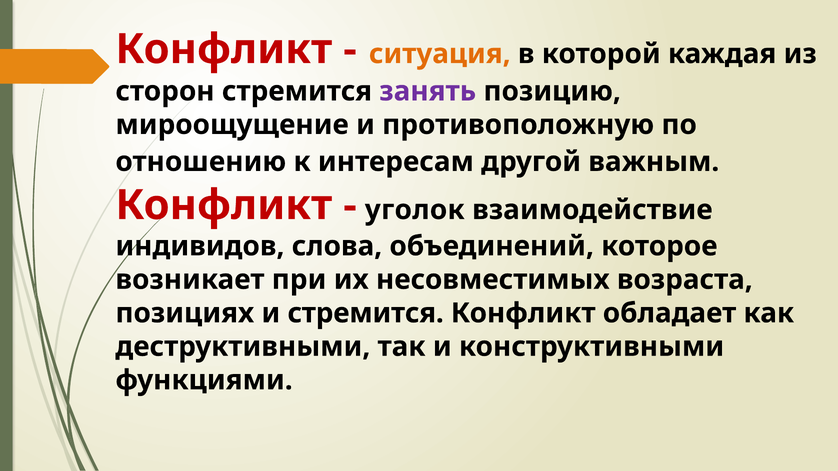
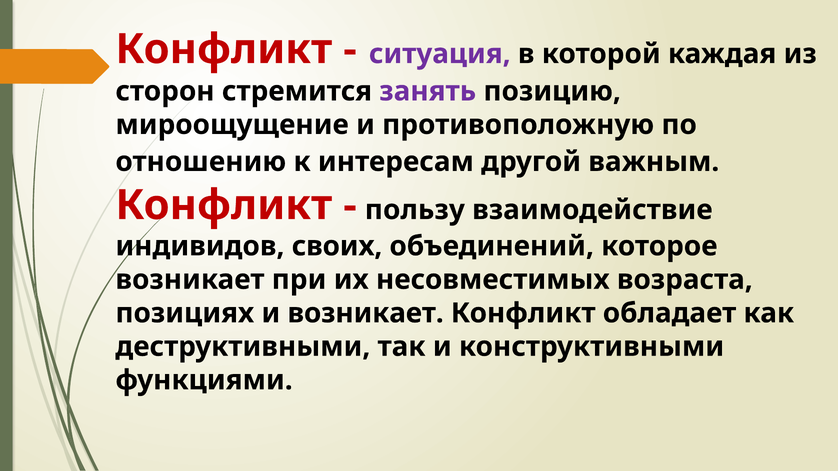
ситуация colour: orange -> purple
уголок: уголок -> пользу
слова: слова -> своих
и стремится: стремится -> возникает
